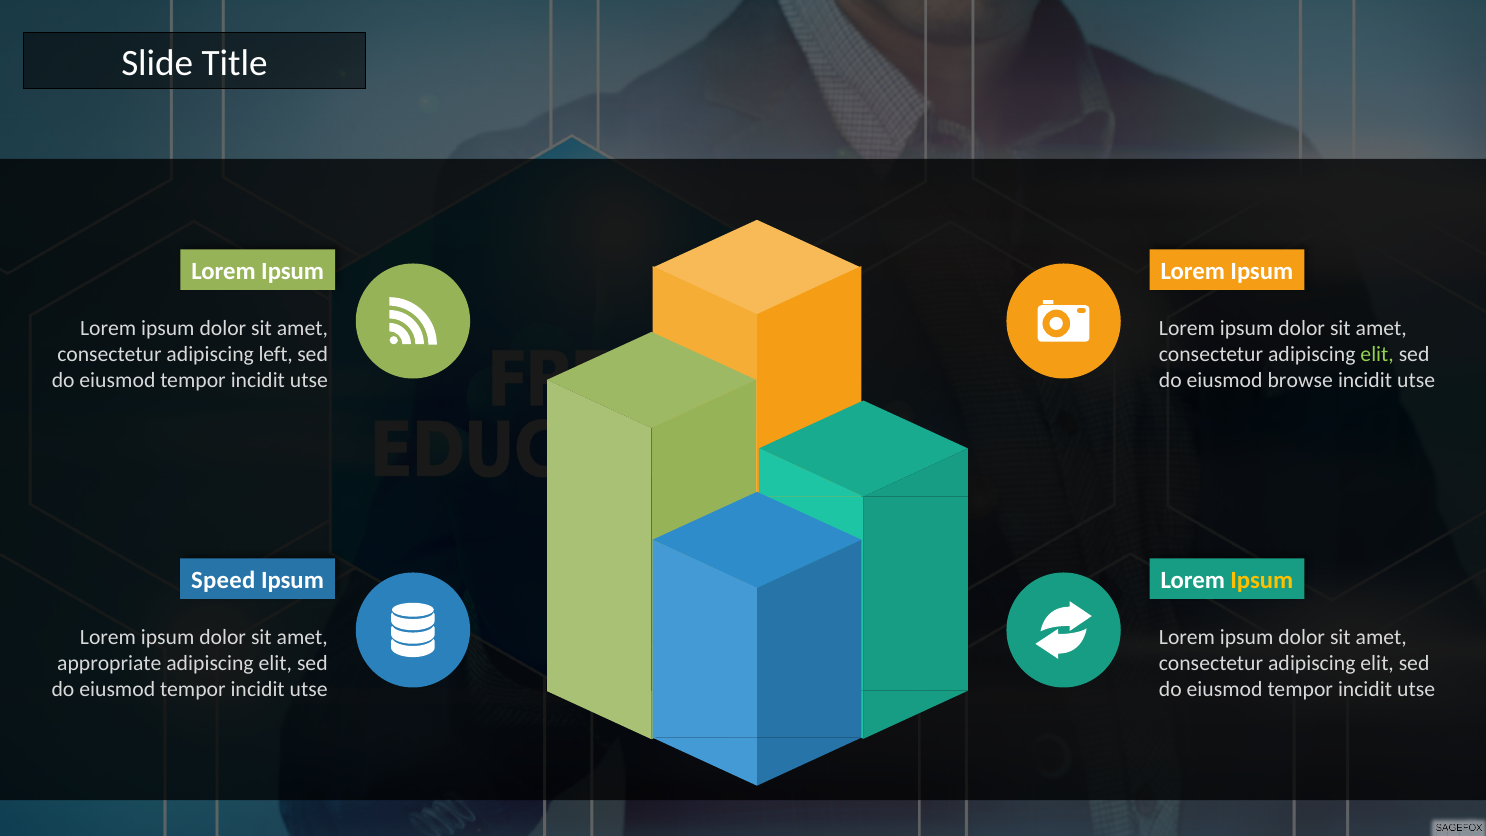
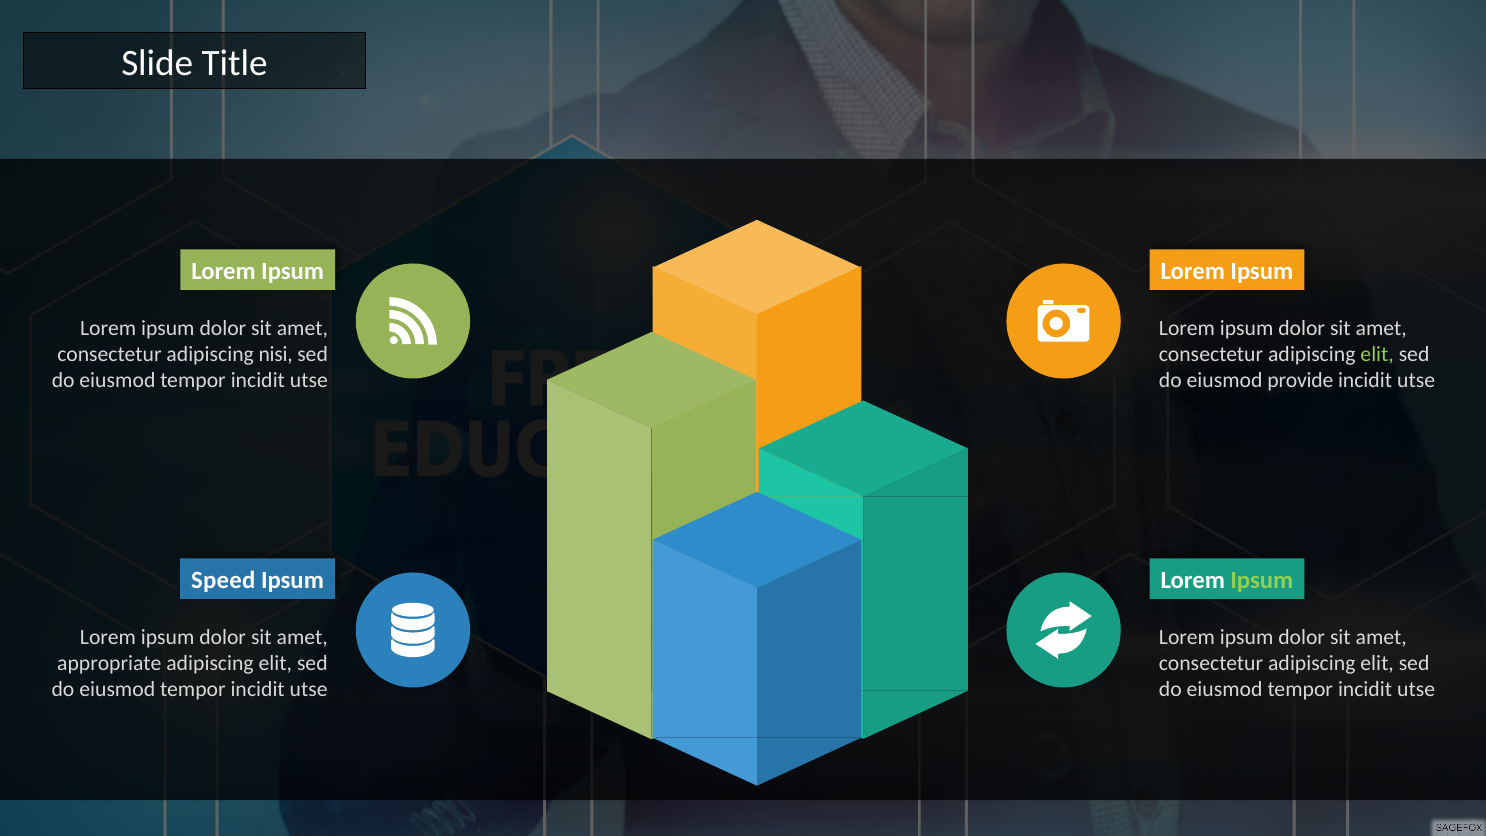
left: left -> nisi
browse: browse -> provide
Ipsum at (1262, 580) colour: yellow -> light green
